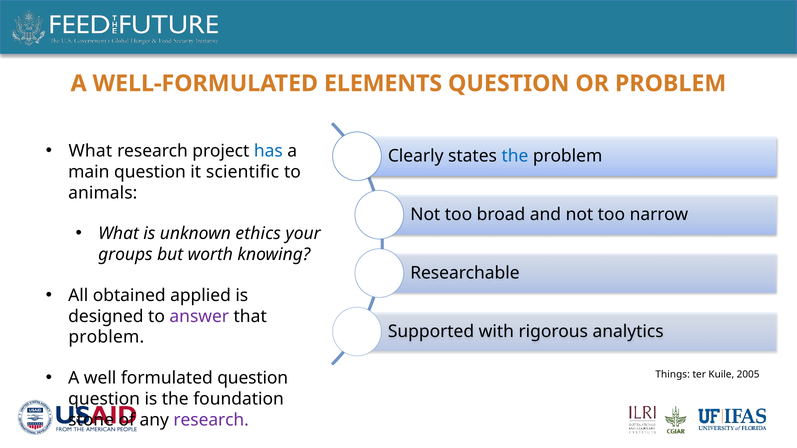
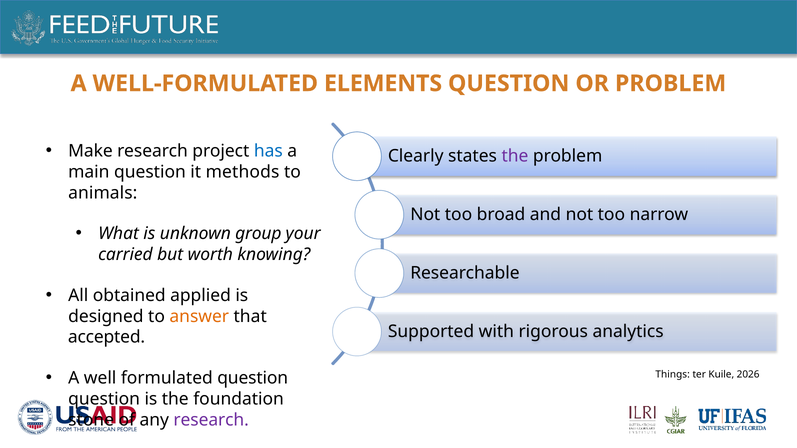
What at (90, 151): What -> Make
the at (515, 156) colour: blue -> purple
scientific: scientific -> methods
ethics: ethics -> group
groups: groups -> carried
answer colour: purple -> orange
problem at (106, 337): problem -> accepted
2005: 2005 -> 2026
